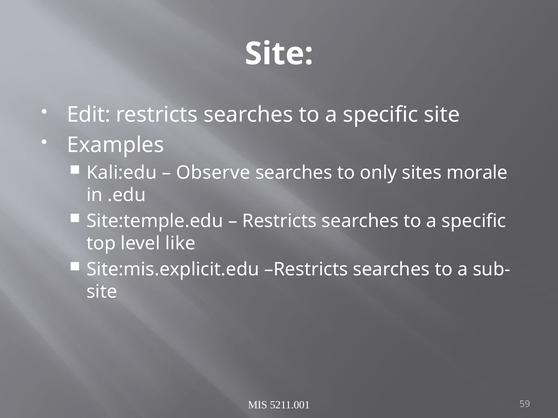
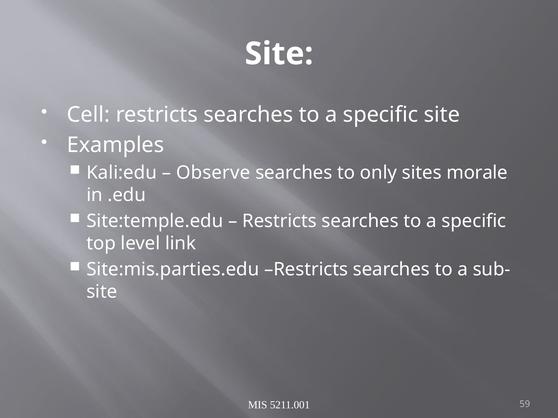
Edit: Edit -> Cell
like: like -> link
Site:mis.explicit.edu: Site:mis.explicit.edu -> Site:mis.parties.edu
